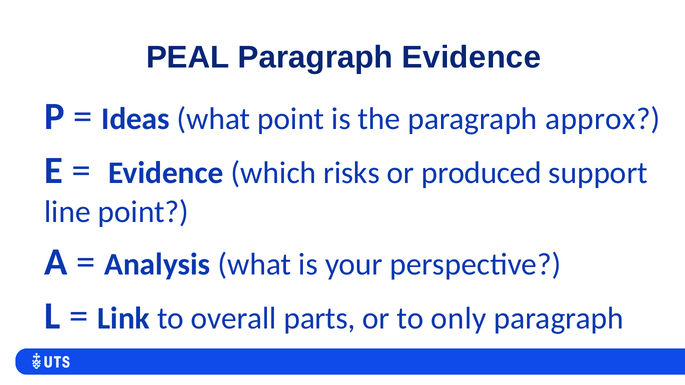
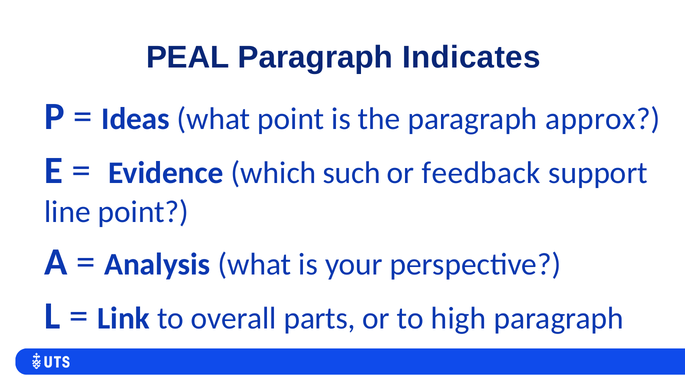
Paragraph Evidence: Evidence -> Indicates
risks: risks -> such
produced: produced -> feedback
only: only -> high
